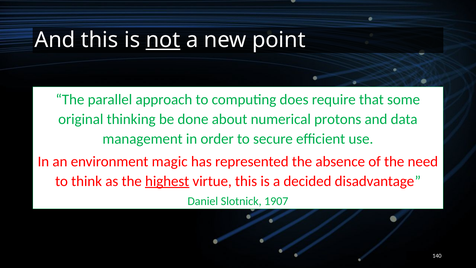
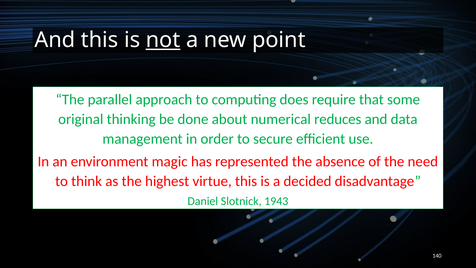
protons: protons -> reduces
highest underline: present -> none
1907: 1907 -> 1943
